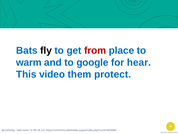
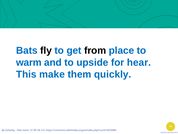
from colour: red -> black
google: google -> upside
video: video -> make
protect: protect -> quickly
